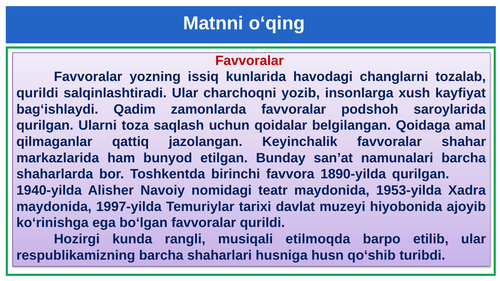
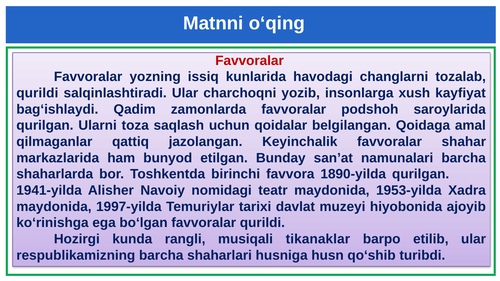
1940-yilda: 1940-yilda -> 1941-yilda
etilmoqda: etilmoqda -> tikanaklar
